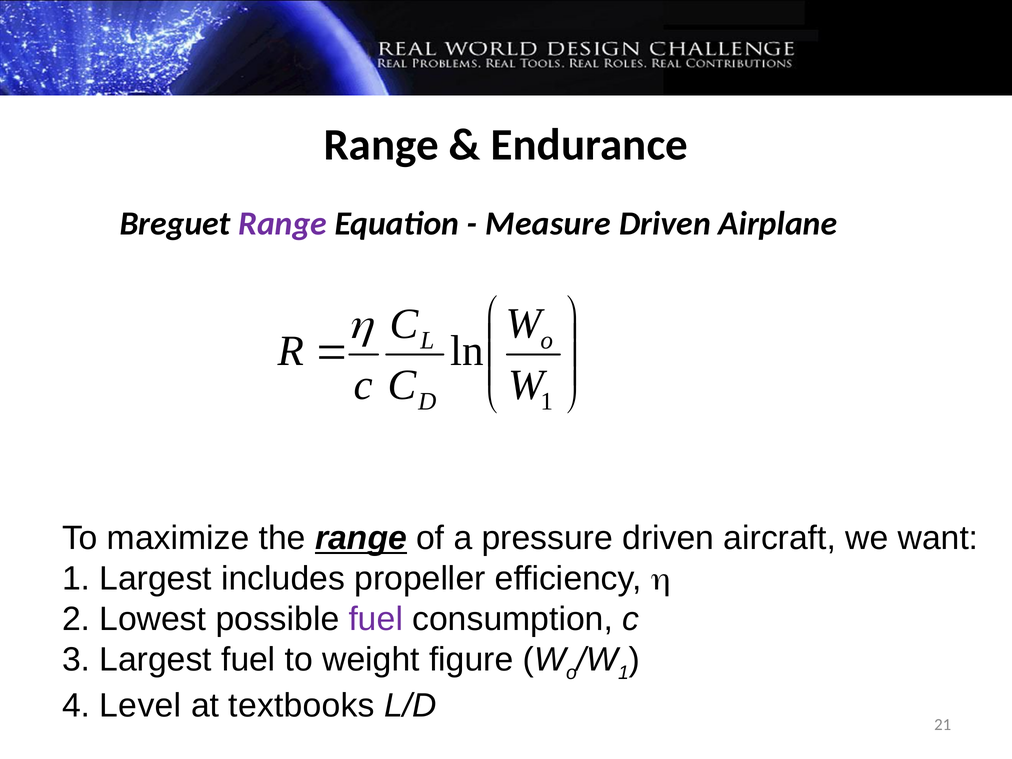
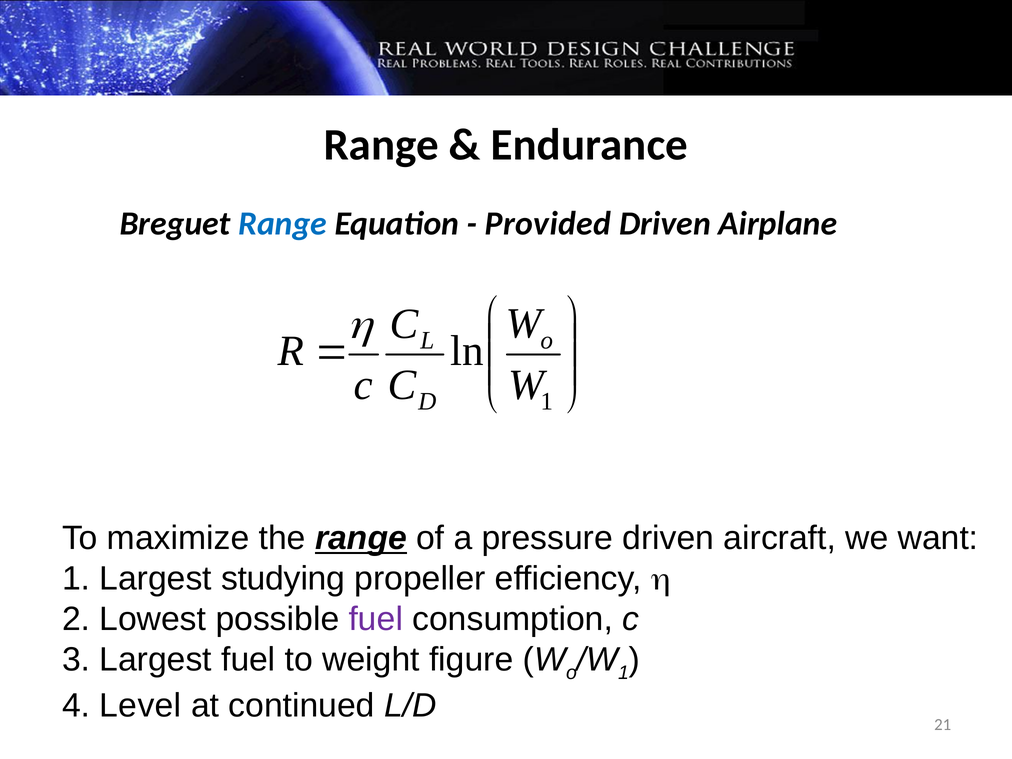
Range at (283, 224) colour: purple -> blue
Measure: Measure -> Provided
includes: includes -> studying
textbooks: textbooks -> continued
